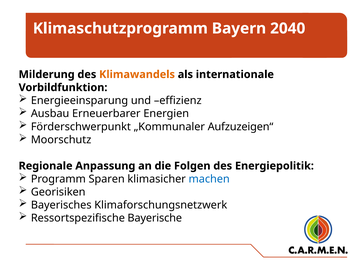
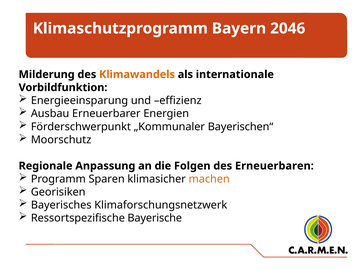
2040: 2040 -> 2046
Aufzuzeigen“: Aufzuzeigen“ -> Bayerischen“
Energiepolitik: Energiepolitik -> Erneuerbaren
machen colour: blue -> orange
